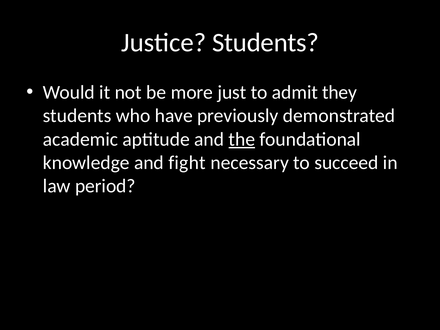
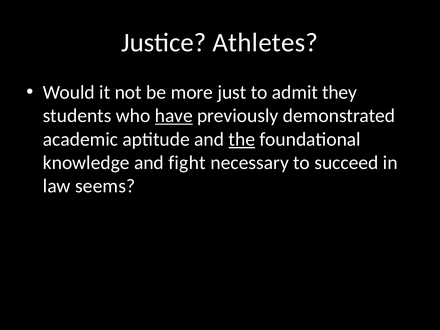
Justice Students: Students -> Athletes
have underline: none -> present
period: period -> seems
